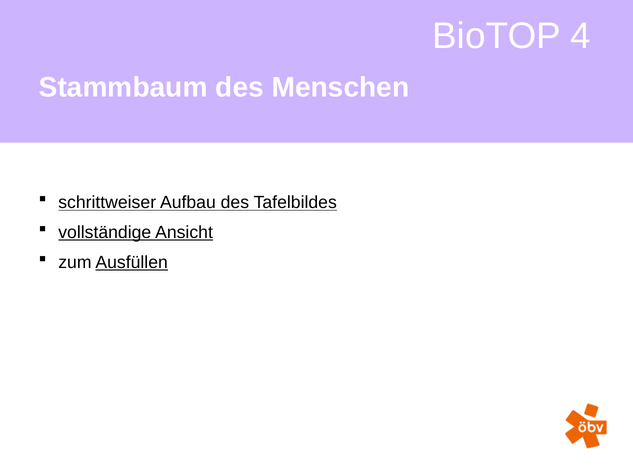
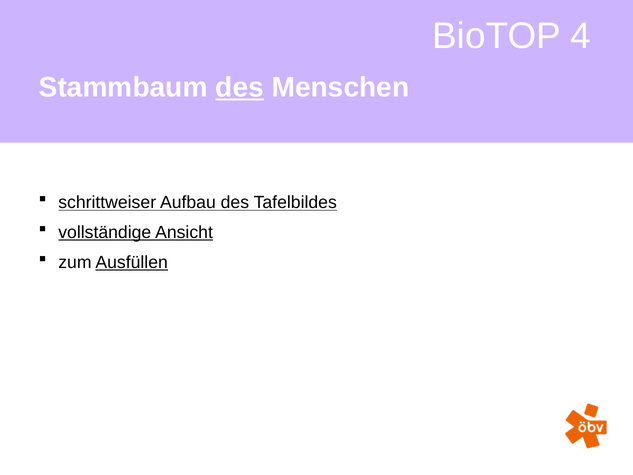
des at (240, 87) underline: none -> present
